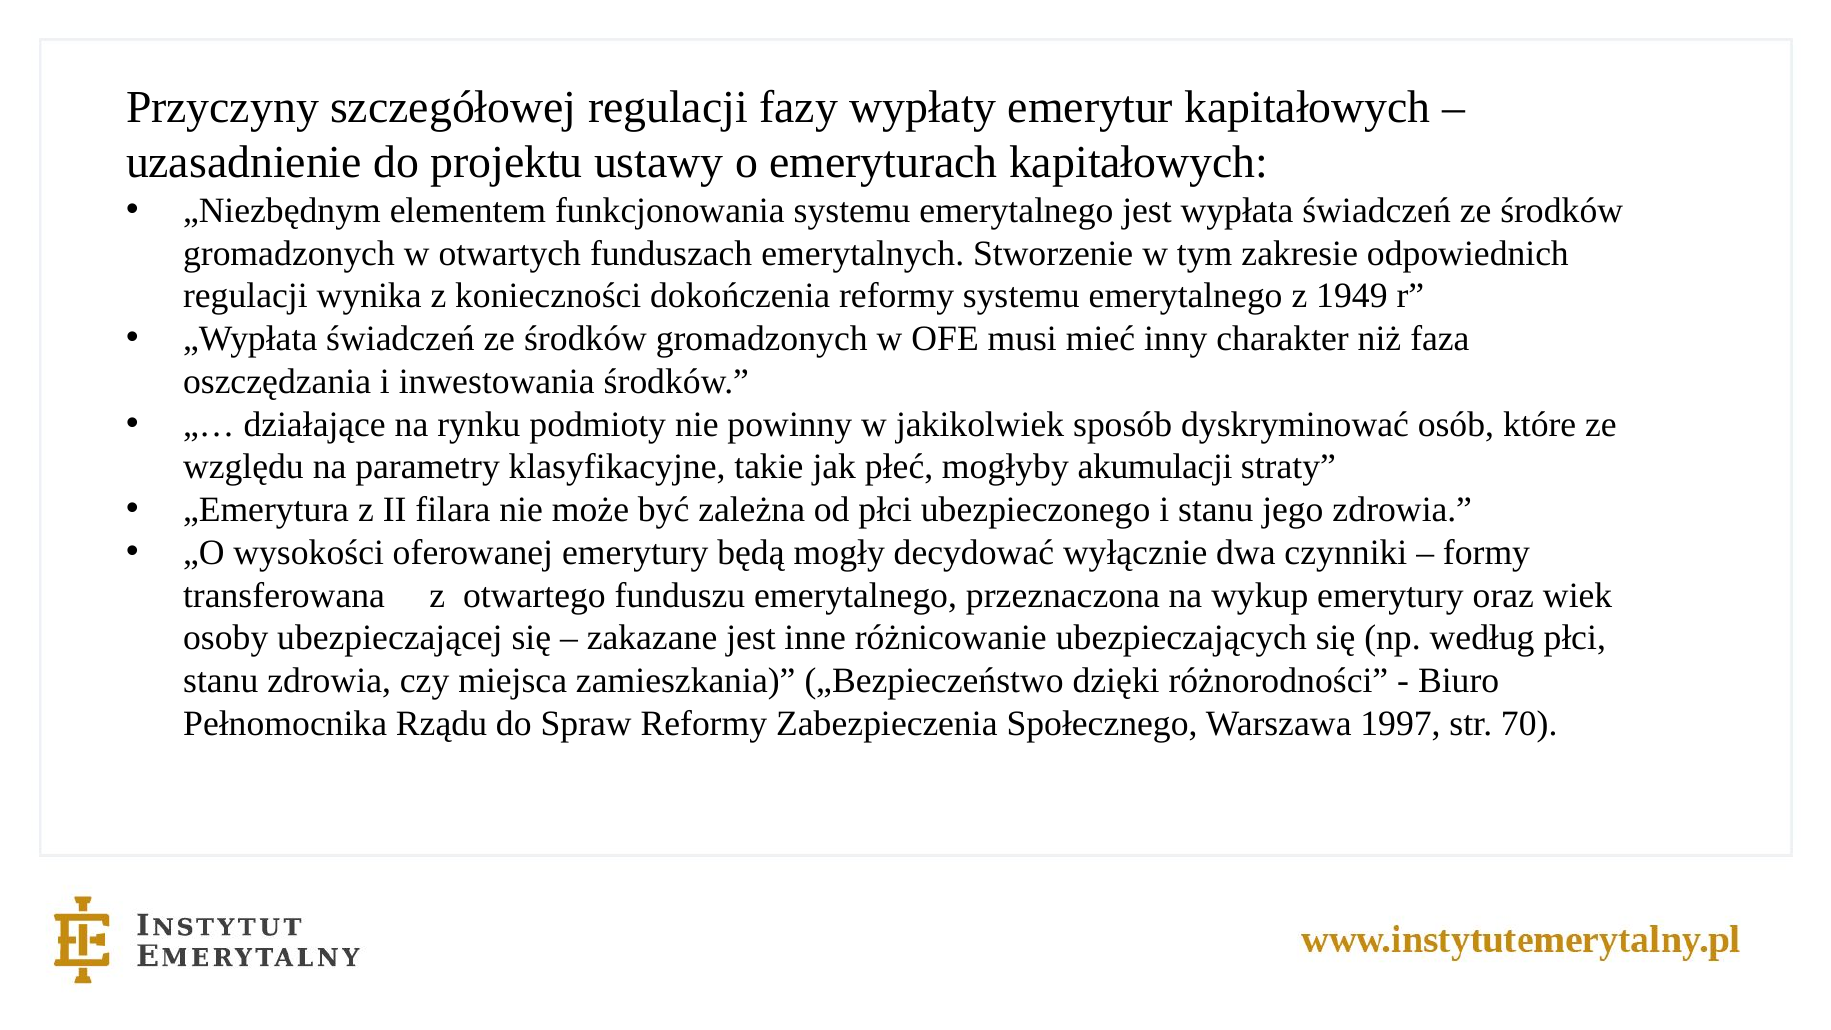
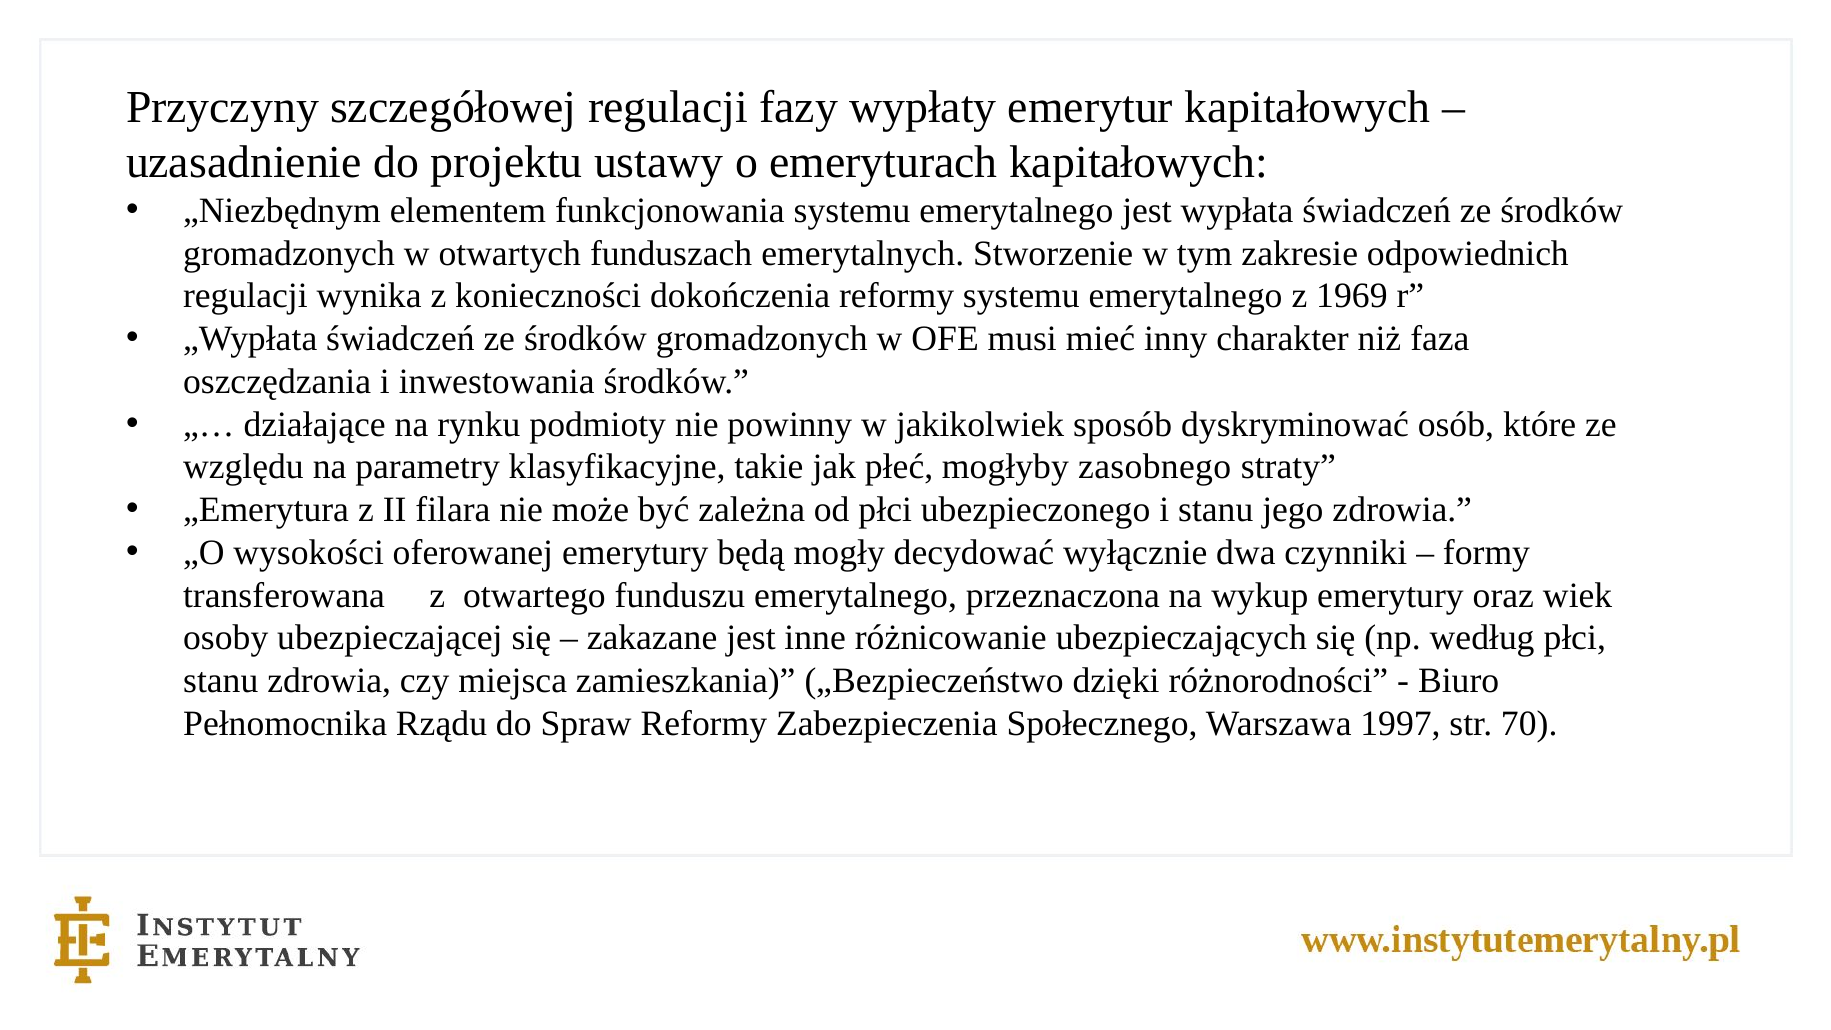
1949: 1949 -> 1969
akumulacji: akumulacji -> zasobnego
